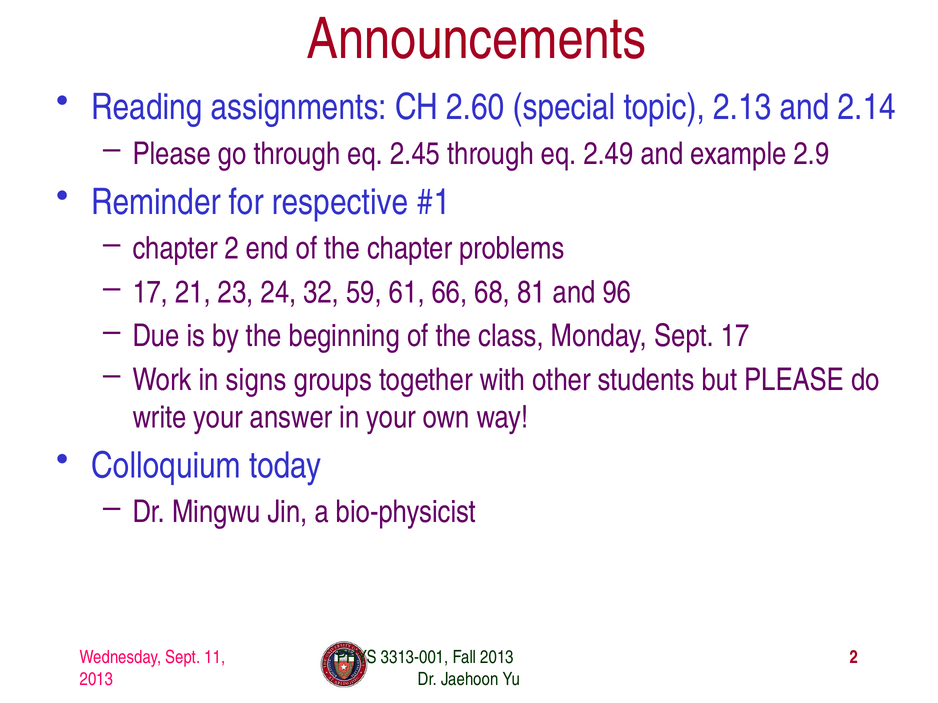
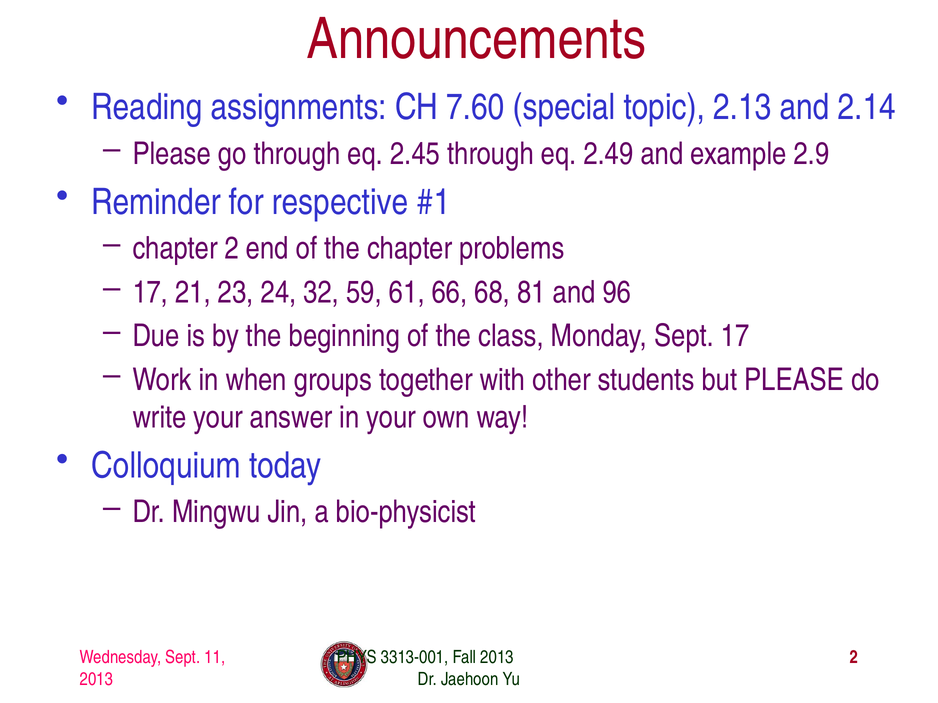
2.60: 2.60 -> 7.60
signs: signs -> when
